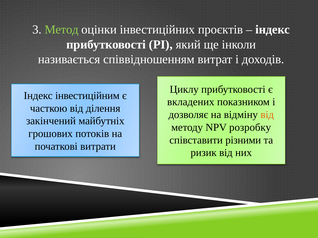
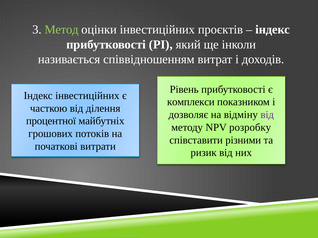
Циклу: Циклу -> Рівень
Індекс інвестиційним: інвестиційним -> інвестиційних
вкладених: вкладених -> комплекси
від at (267, 115) colour: orange -> purple
закінчений: закінчений -> процентної
